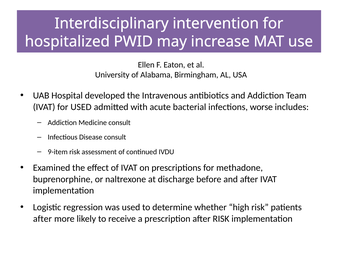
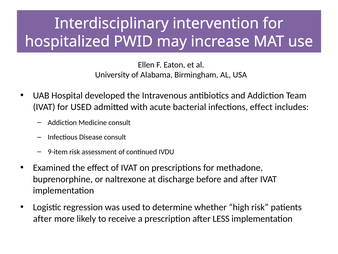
infections worse: worse -> effect
after RISK: RISK -> LESS
